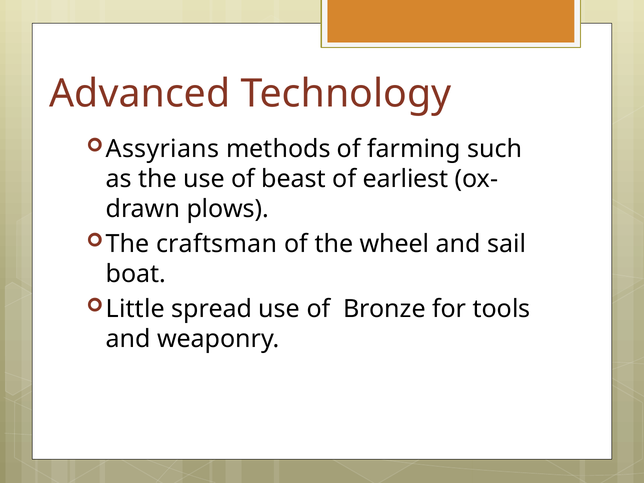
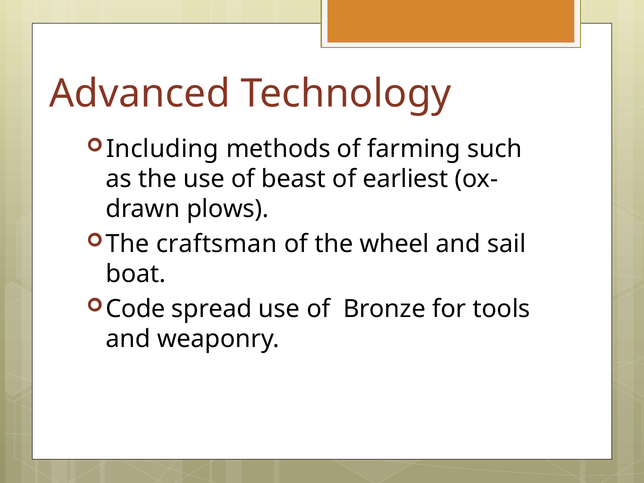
Assyrians: Assyrians -> Including
Little: Little -> Code
